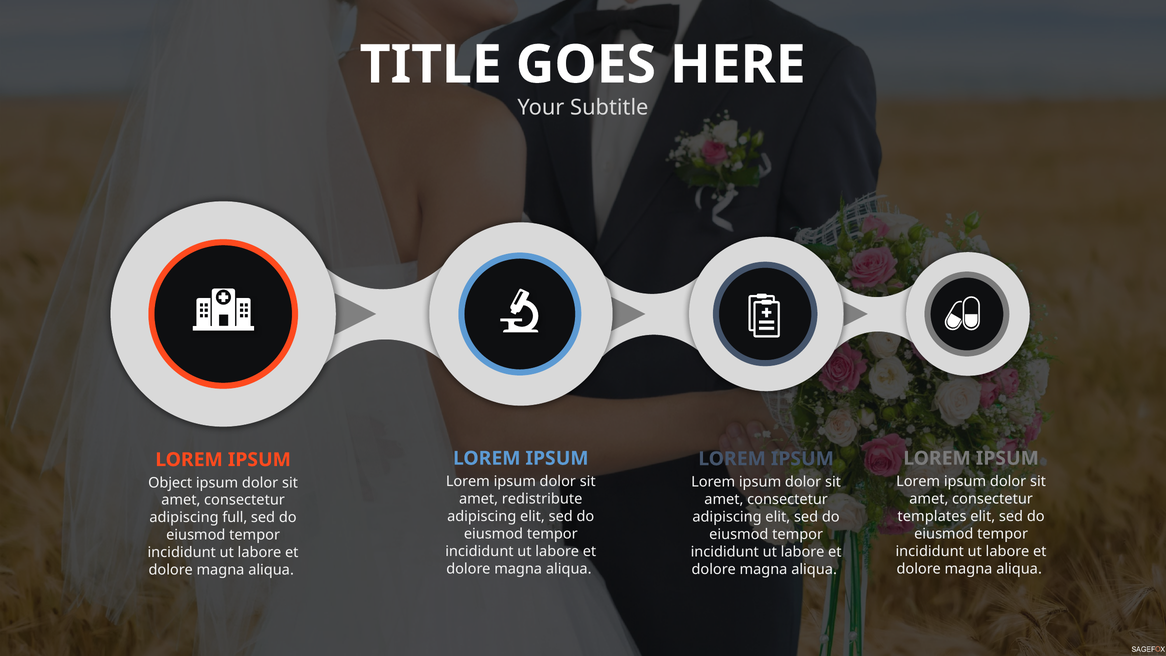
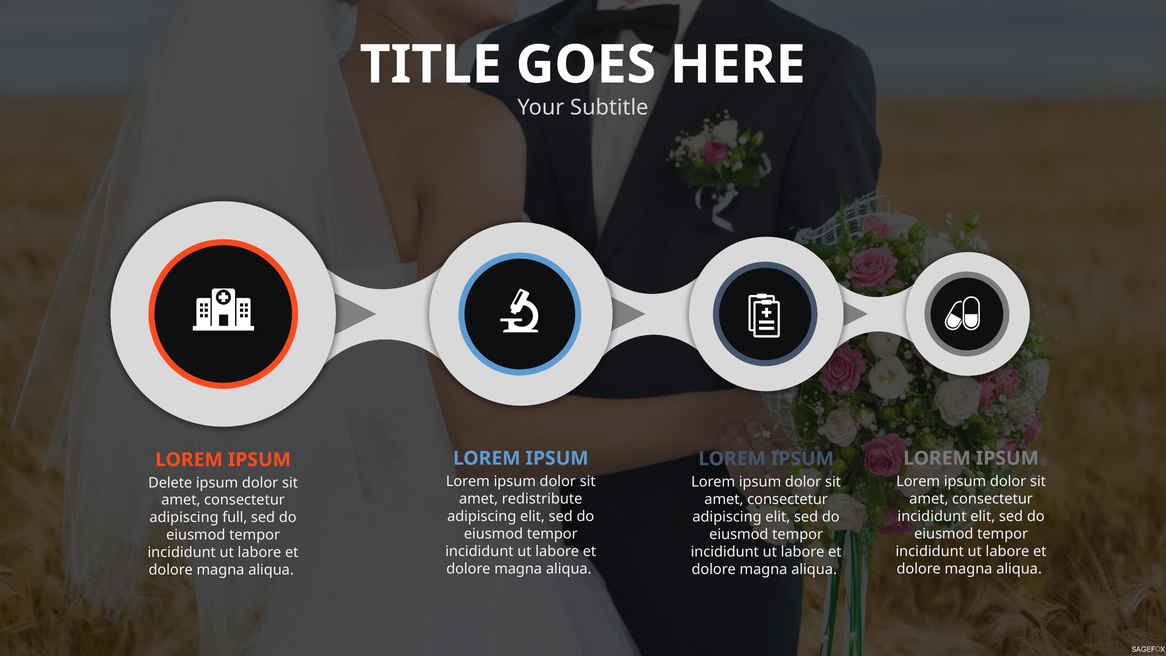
Object: Object -> Delete
templates at (932, 516): templates -> incididunt
